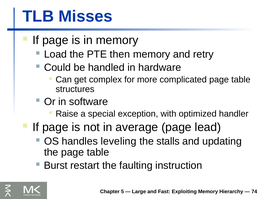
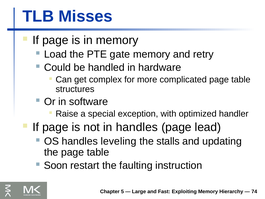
then: then -> gate
in average: average -> handles
Burst: Burst -> Soon
